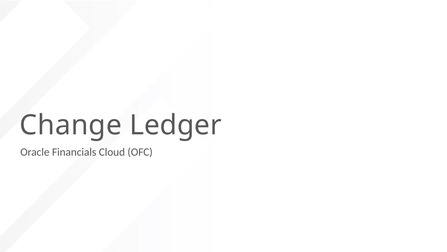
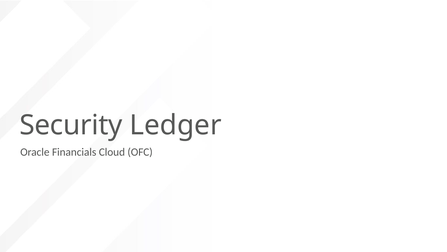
Change: Change -> Security
